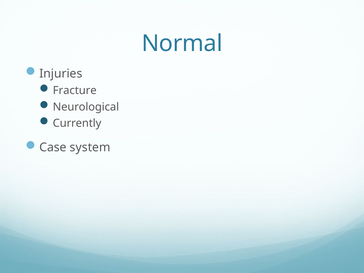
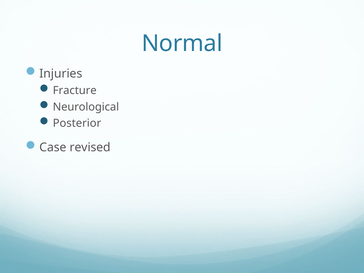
Currently: Currently -> Posterior
system: system -> revised
